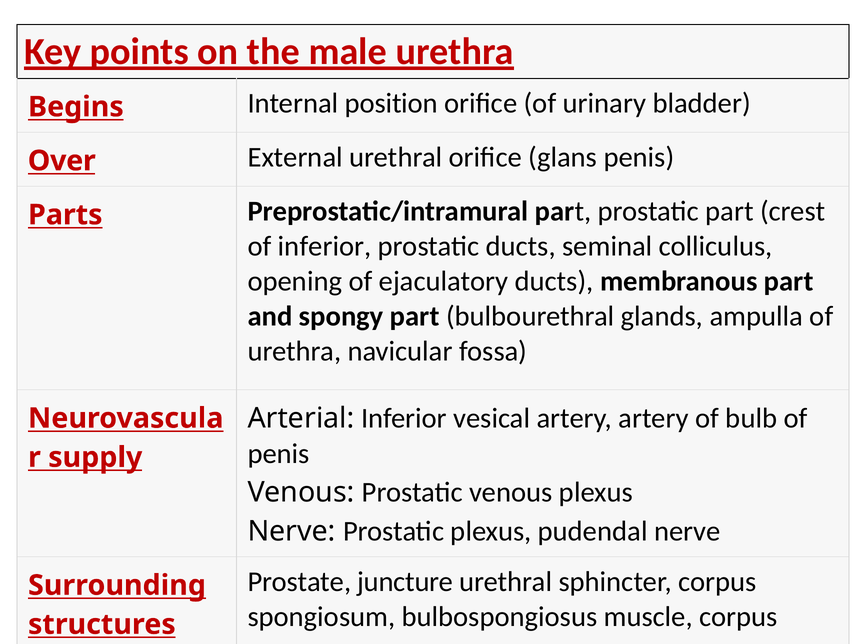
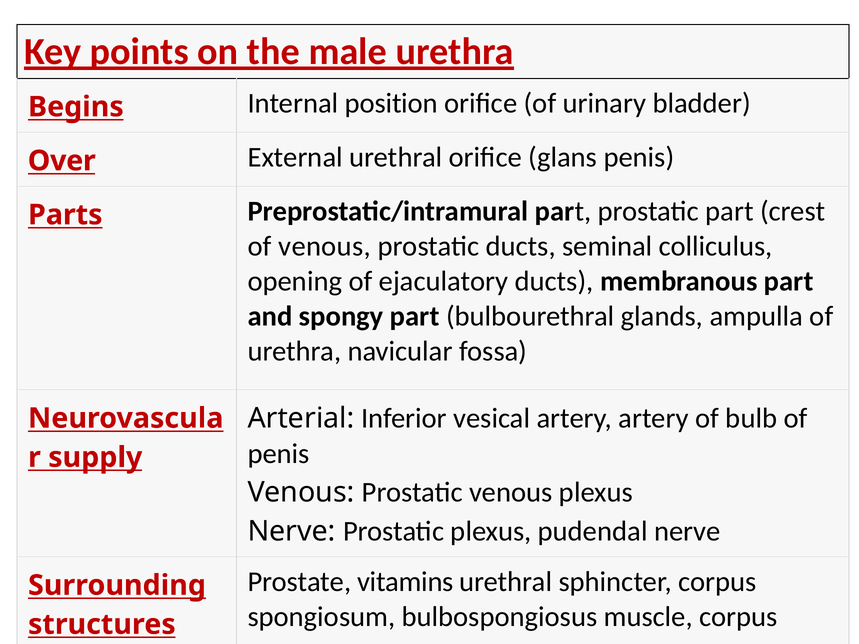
of inferior: inferior -> venous
juncture: juncture -> vitamins
